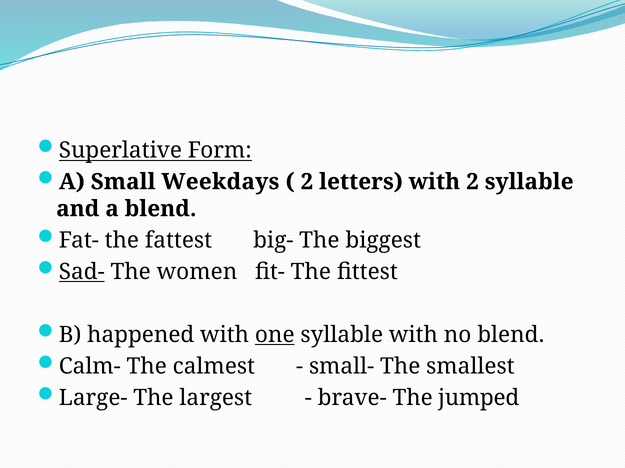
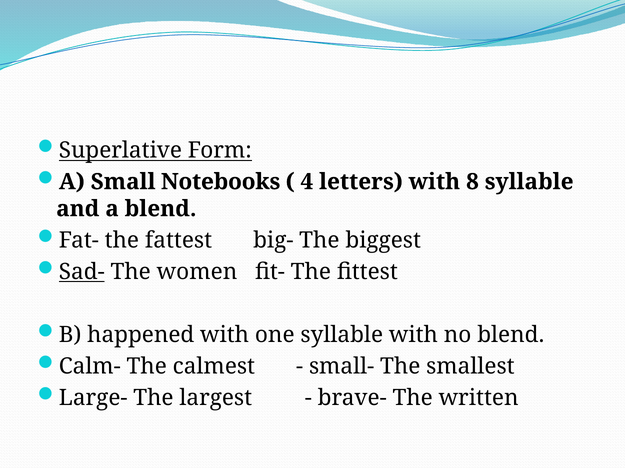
Weekdays: Weekdays -> Notebooks
2 at (307, 182): 2 -> 4
with 2: 2 -> 8
one underline: present -> none
jumped: jumped -> written
